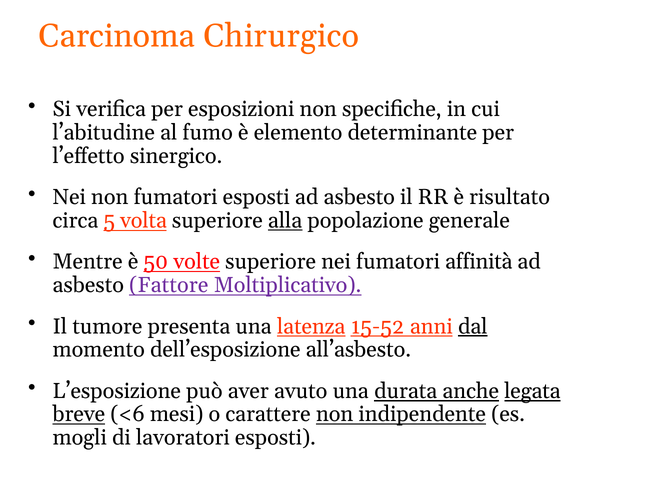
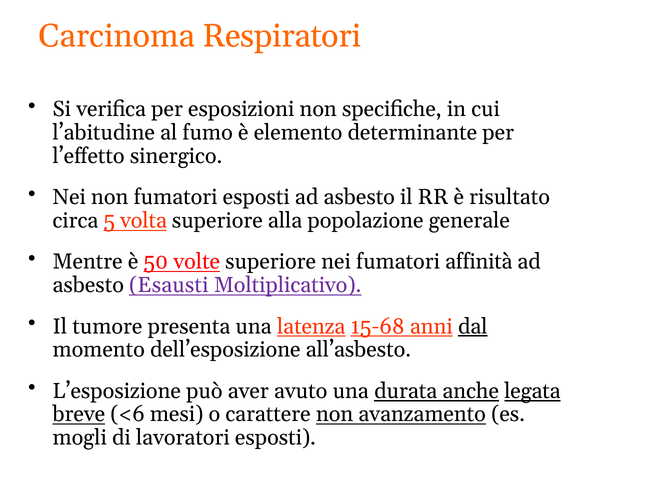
Chirurgico: Chirurgico -> Respiratori
alla underline: present -> none
Fattore: Fattore -> Esausti
15-52: 15-52 -> 15-68
indipendente: indipendente -> avanzamento
